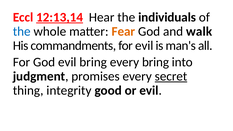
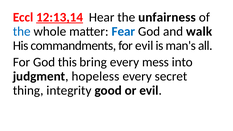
individuals: individuals -> unfairness
Fear colour: orange -> blue
God evil: evil -> this
every bring: bring -> mess
promises: promises -> hopeless
secret underline: present -> none
